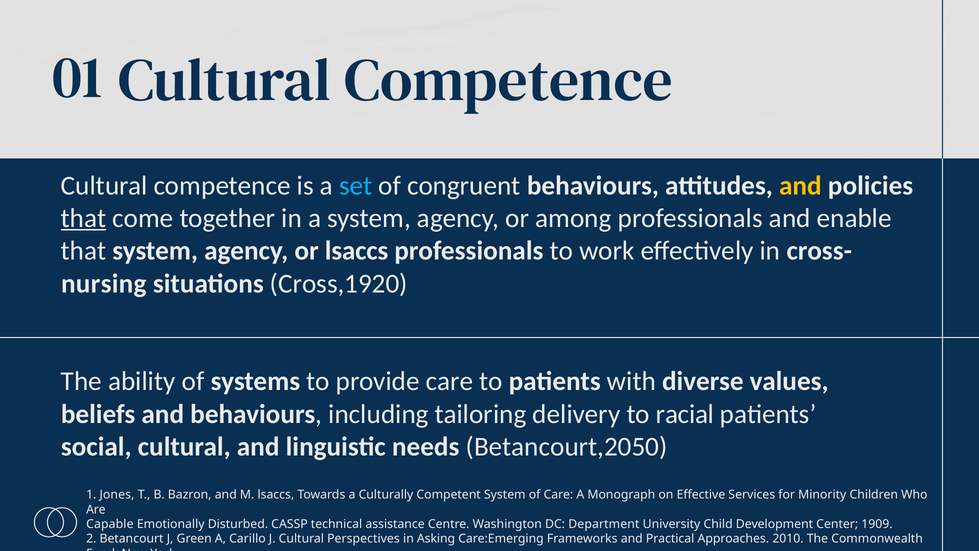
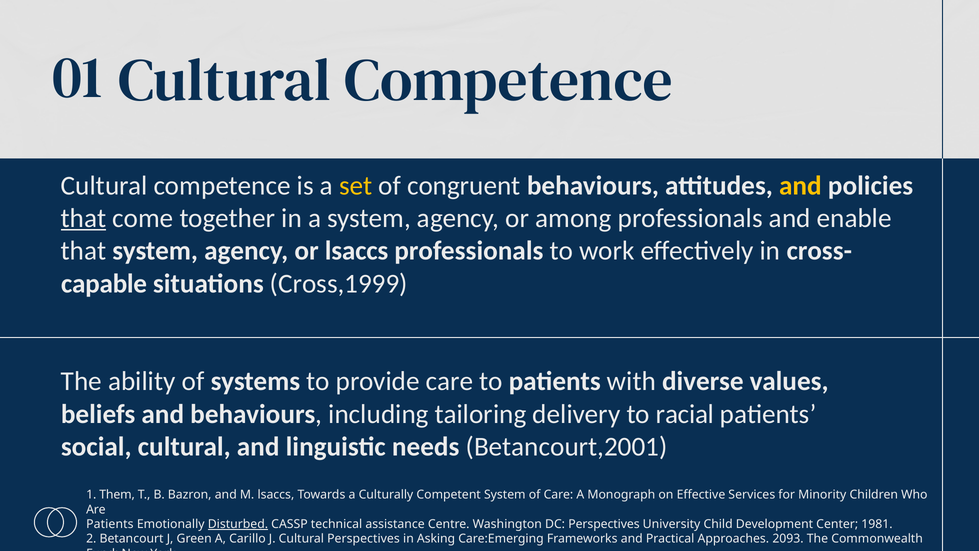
set colour: light blue -> yellow
nursing: nursing -> capable
Cross,1920: Cross,1920 -> Cross,1999
Betancourt,2050: Betancourt,2050 -> Betancourt,2001
Jones: Jones -> Them
Capable at (110, 524): Capable -> Patients
Disturbed underline: none -> present
DC Department: Department -> Perspectives
1909: 1909 -> 1981
2010: 2010 -> 2093
